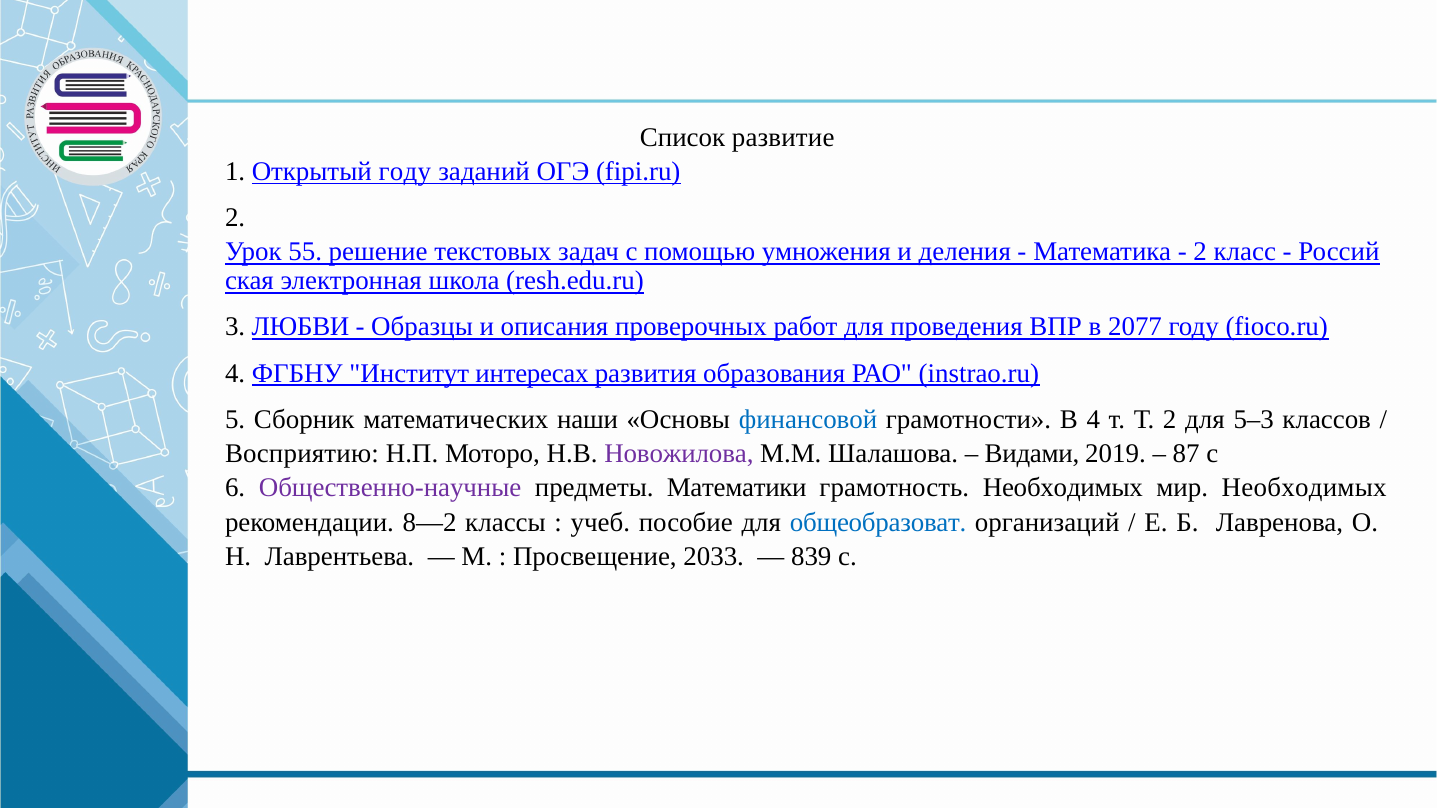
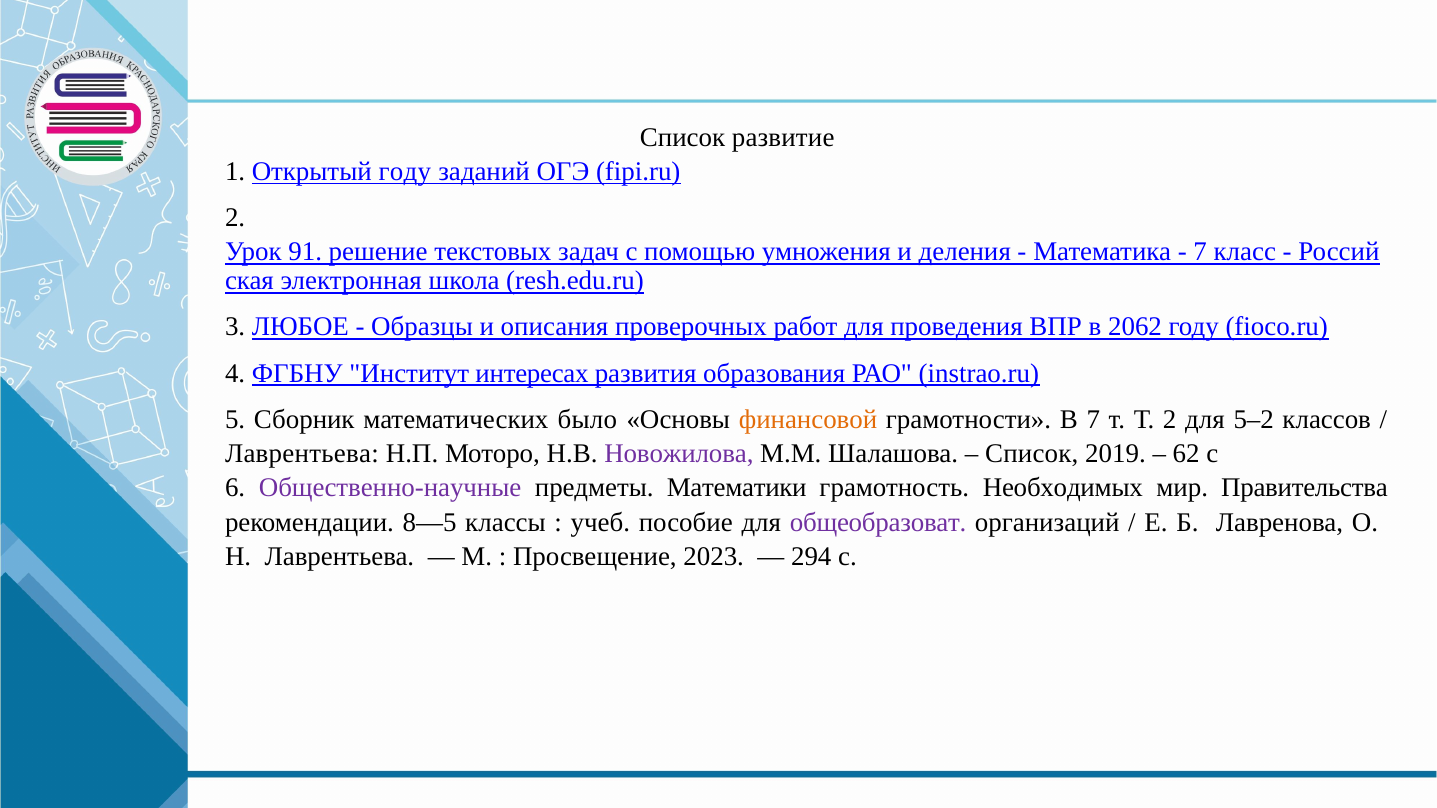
55: 55 -> 91
2 at (1200, 252): 2 -> 7
ЛЮБВИ: ЛЮБВИ -> ЛЮБОЕ
2077: 2077 -> 2062
наши: наши -> было
финансовой colour: blue -> orange
В 4: 4 -> 7
5–3: 5–3 -> 5–2
Восприятию at (302, 454): Восприятию -> Лаврентьева
Видами at (1032, 454): Видами -> Список
87: 87 -> 62
мир Необходимых: Необходимых -> Правительства
8—2: 8—2 -> 8—5
общеобразоват colour: blue -> purple
2033: 2033 -> 2023
839: 839 -> 294
